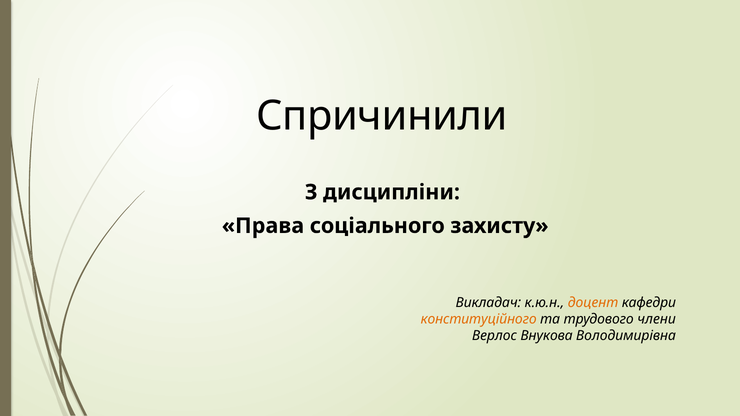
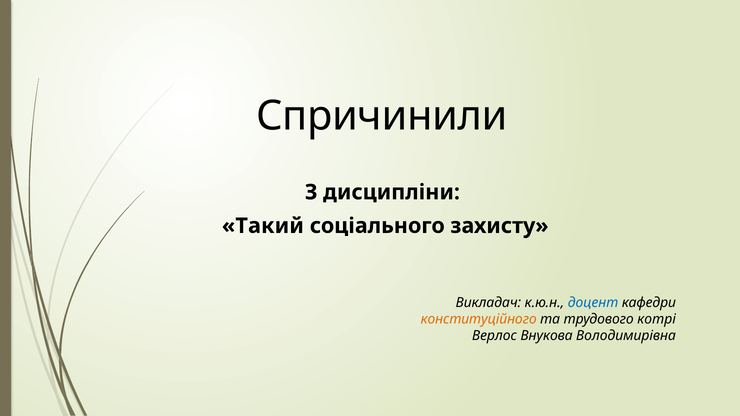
Права: Права -> Такий
доцент colour: orange -> blue
члени: члени -> котрі
